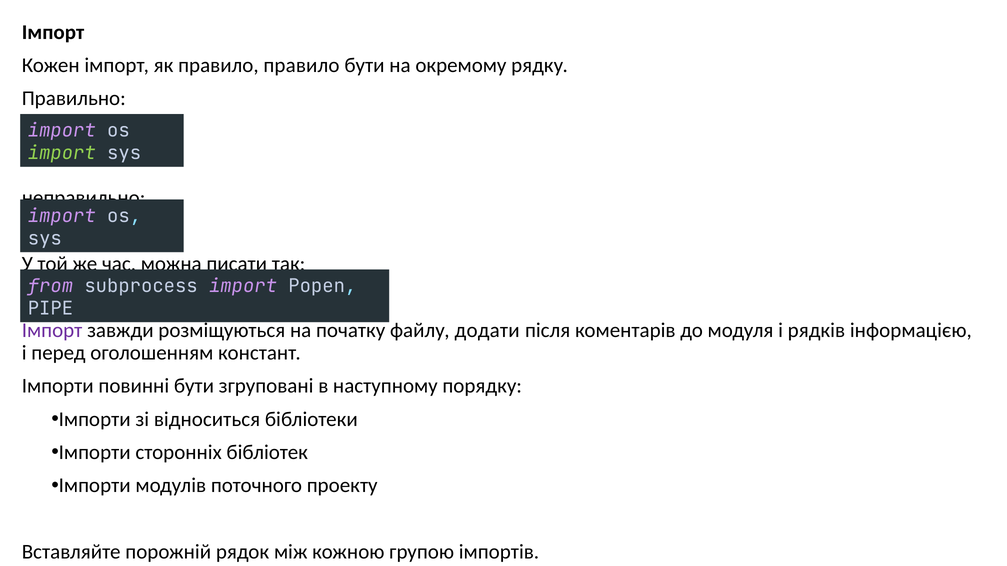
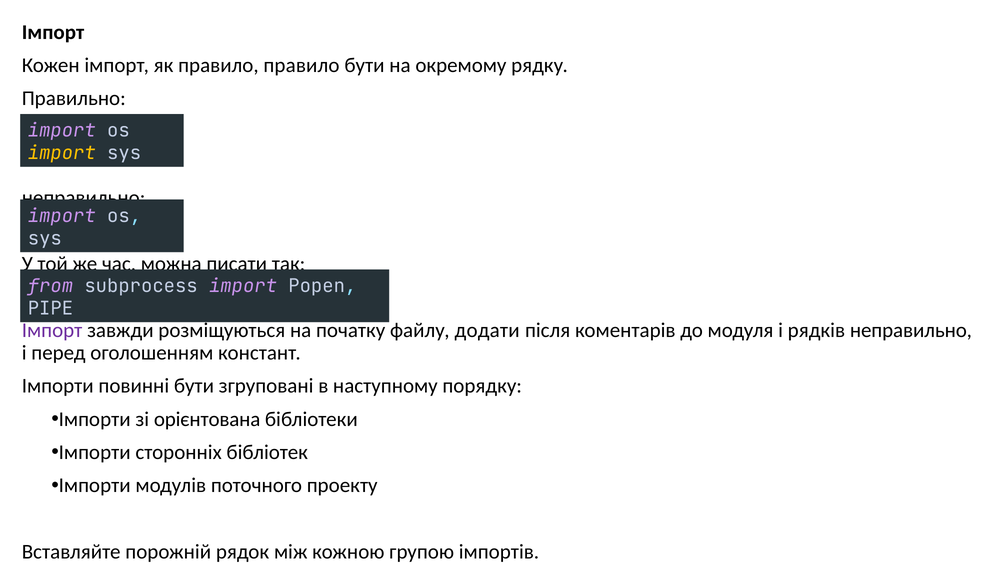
import at (62, 153) colour: light green -> yellow
рядків інформацією: інформацією -> неправильно
відноситься: відноситься -> орієнтована
